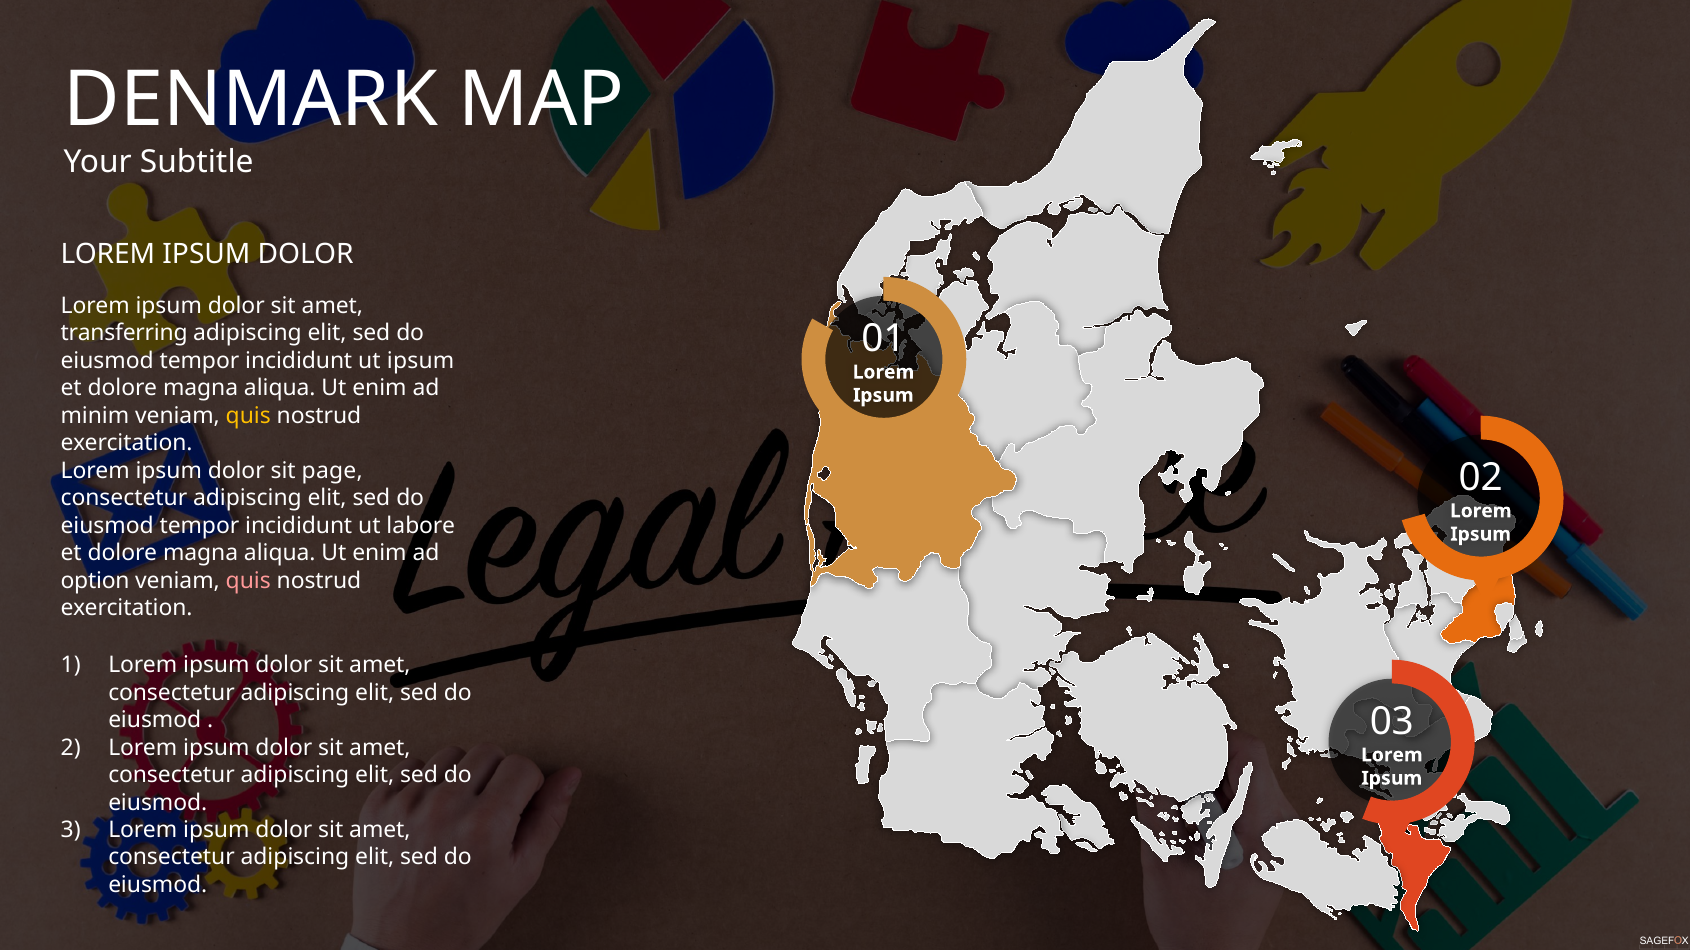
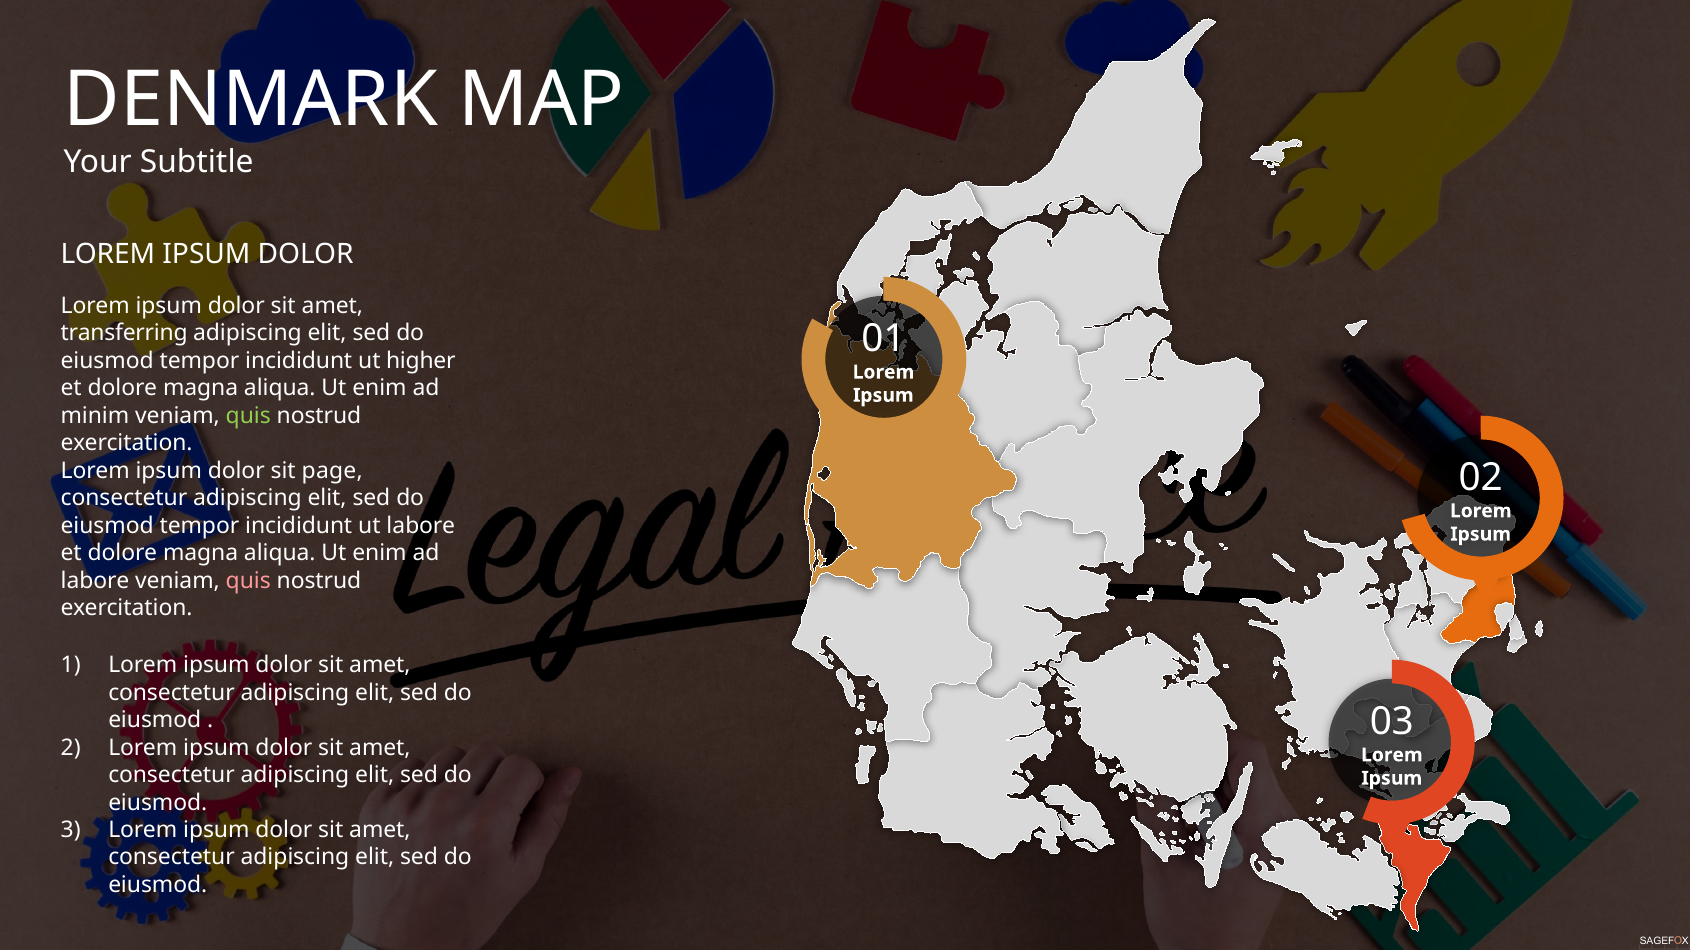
ut ipsum: ipsum -> higher
quis at (248, 416) colour: yellow -> light green
option at (95, 581): option -> labore
